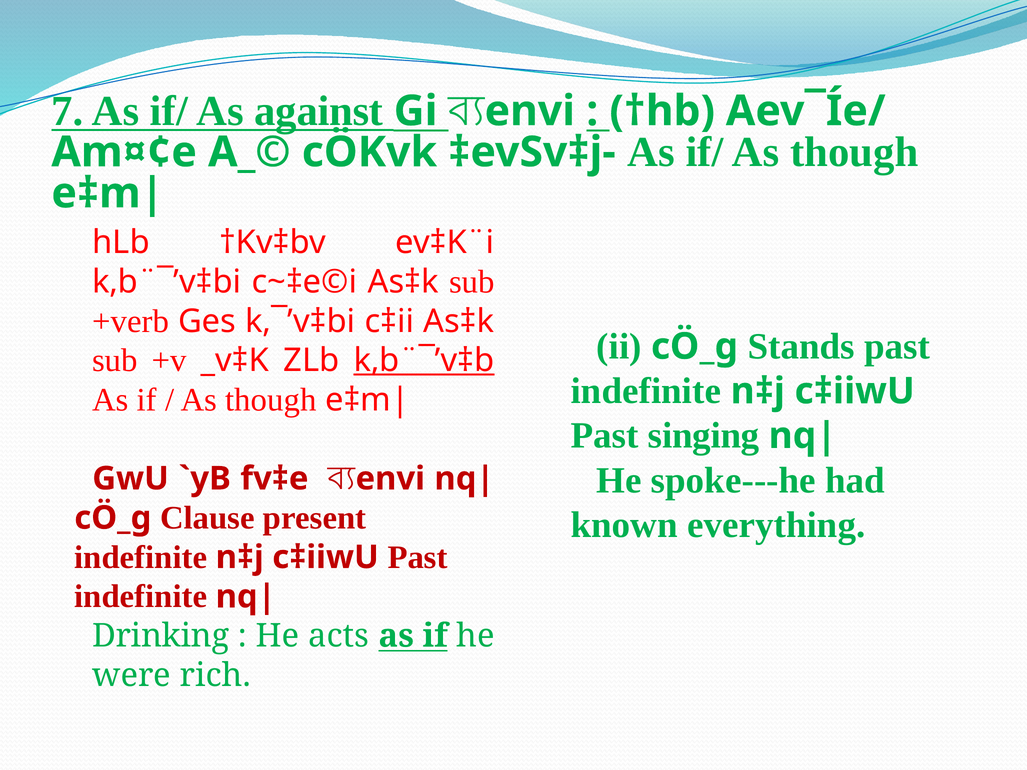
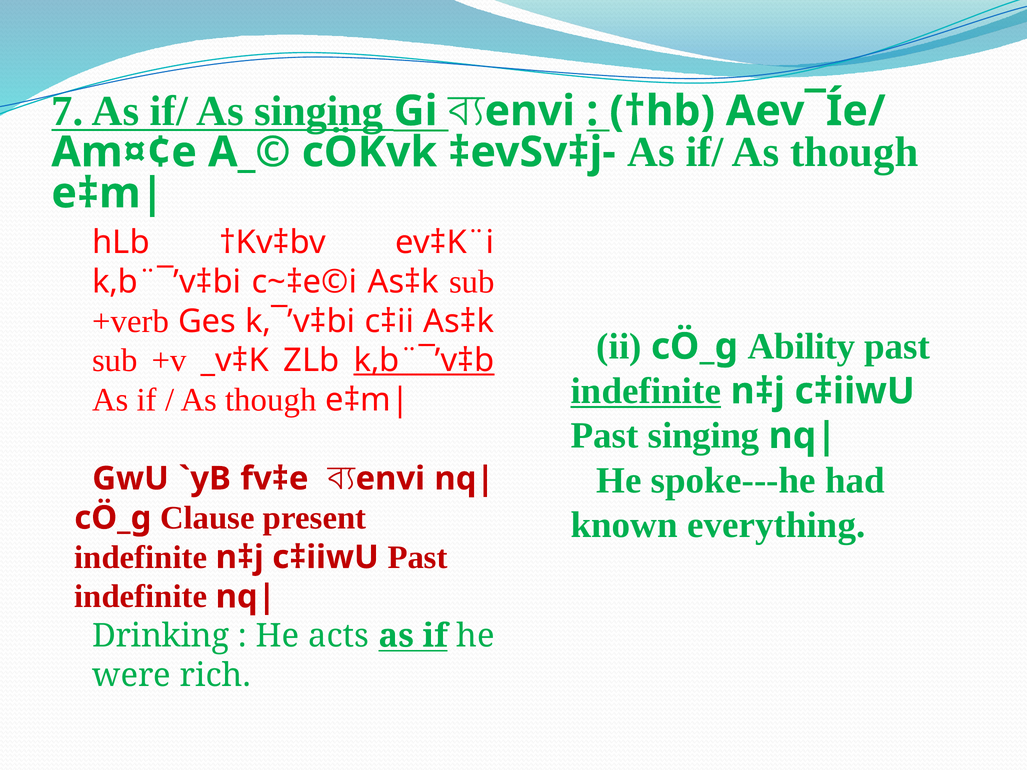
As against: against -> singing
Stands: Stands -> Ability
indefinite at (646, 391) underline: none -> present
